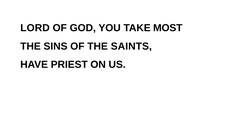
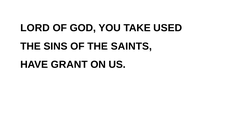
MOST: MOST -> USED
PRIEST: PRIEST -> GRANT
